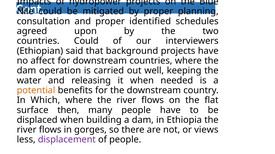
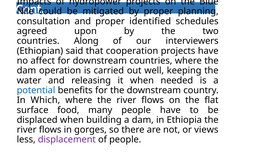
countries Could: Could -> Along
background: background -> cooperation
potential colour: orange -> blue
then: then -> food
